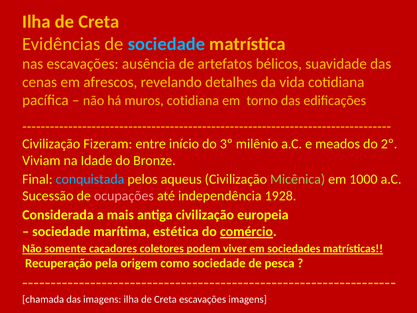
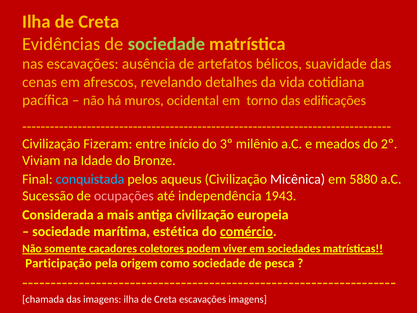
sociedade at (166, 44) colour: light blue -> light green
muros cotidiana: cotidiana -> ocidental
Micênica colour: light green -> white
1000: 1000 -> 5880
1928: 1928 -> 1943
Recuperação: Recuperação -> Participação
